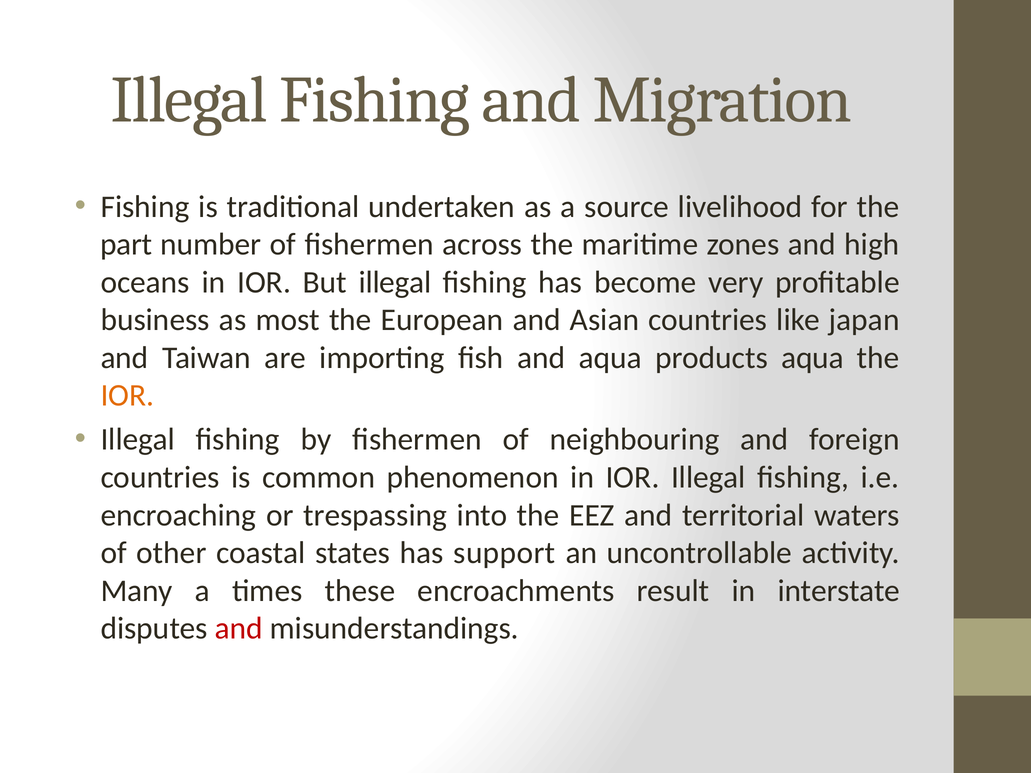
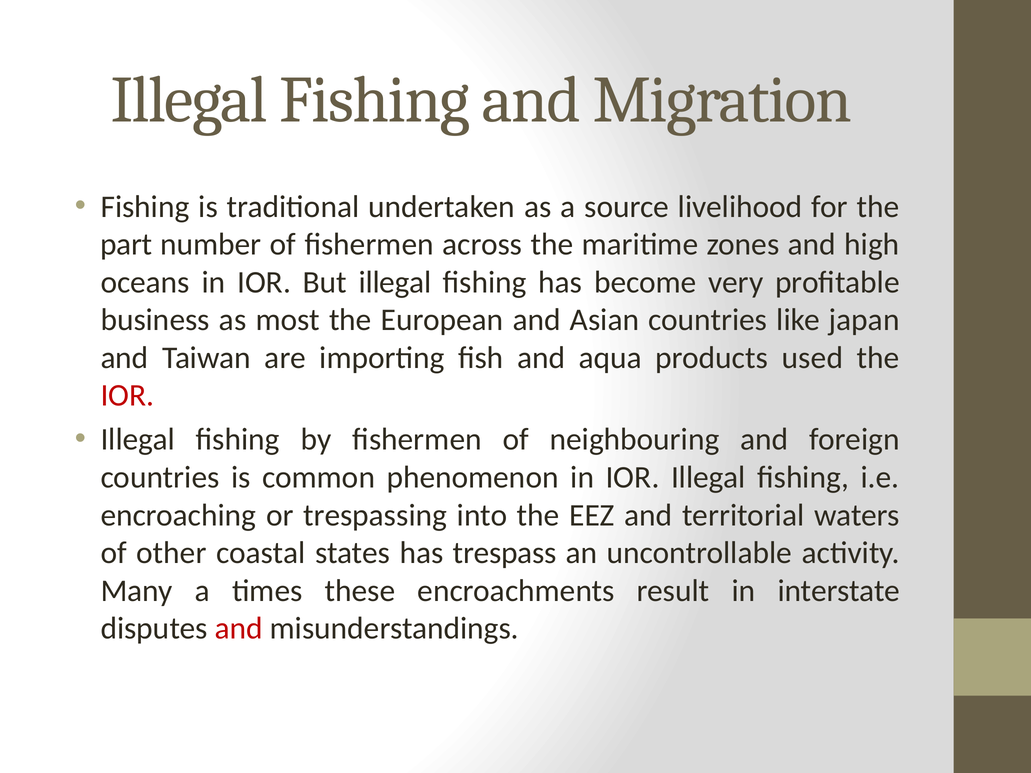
products aqua: aqua -> used
IOR at (127, 396) colour: orange -> red
support: support -> trespass
